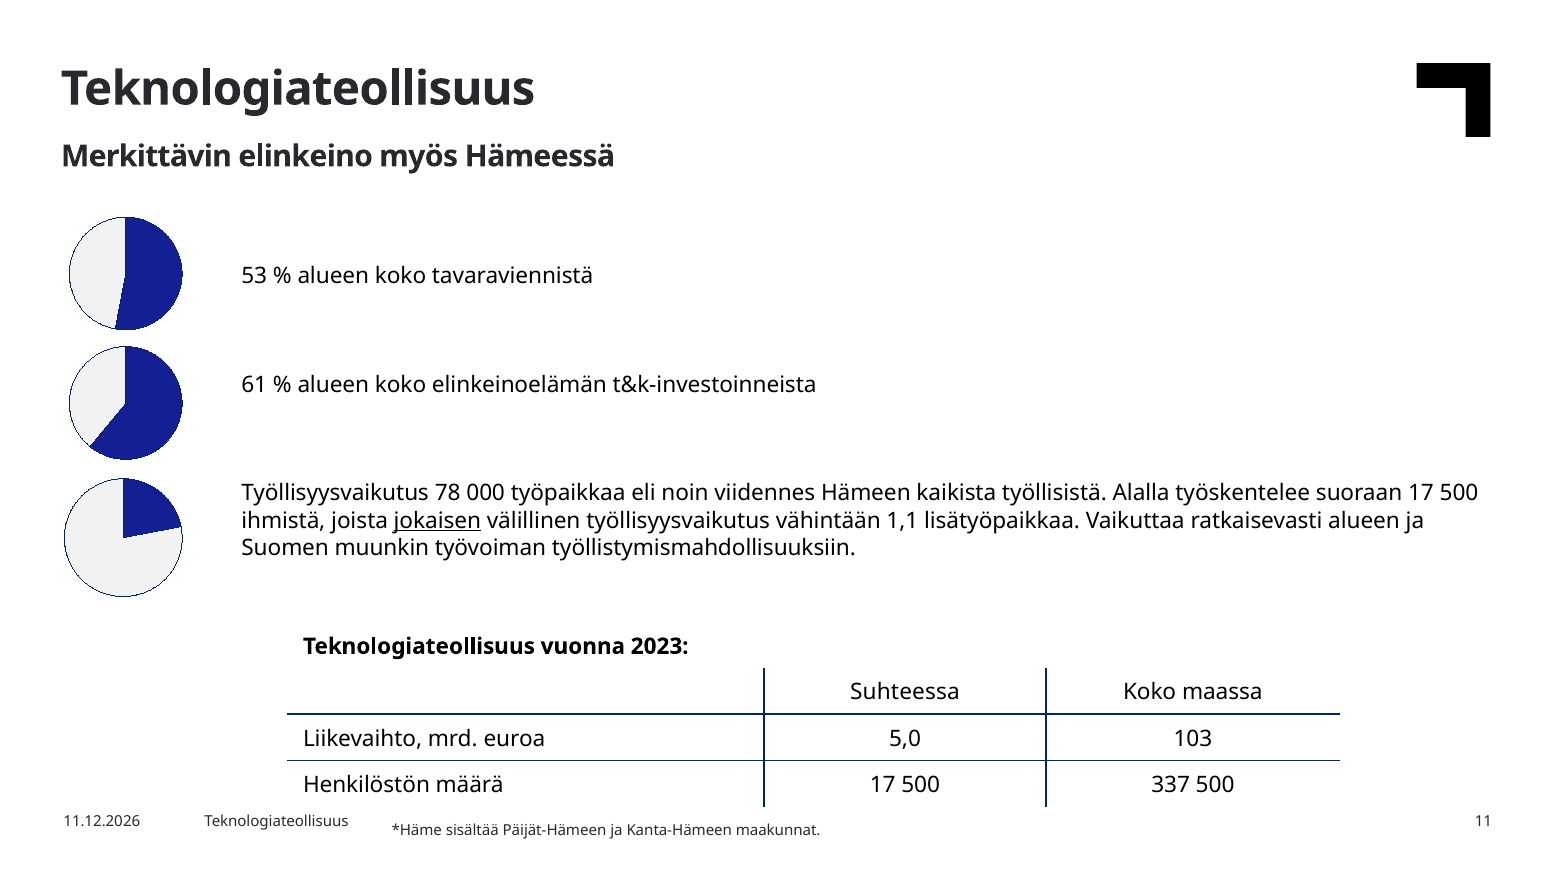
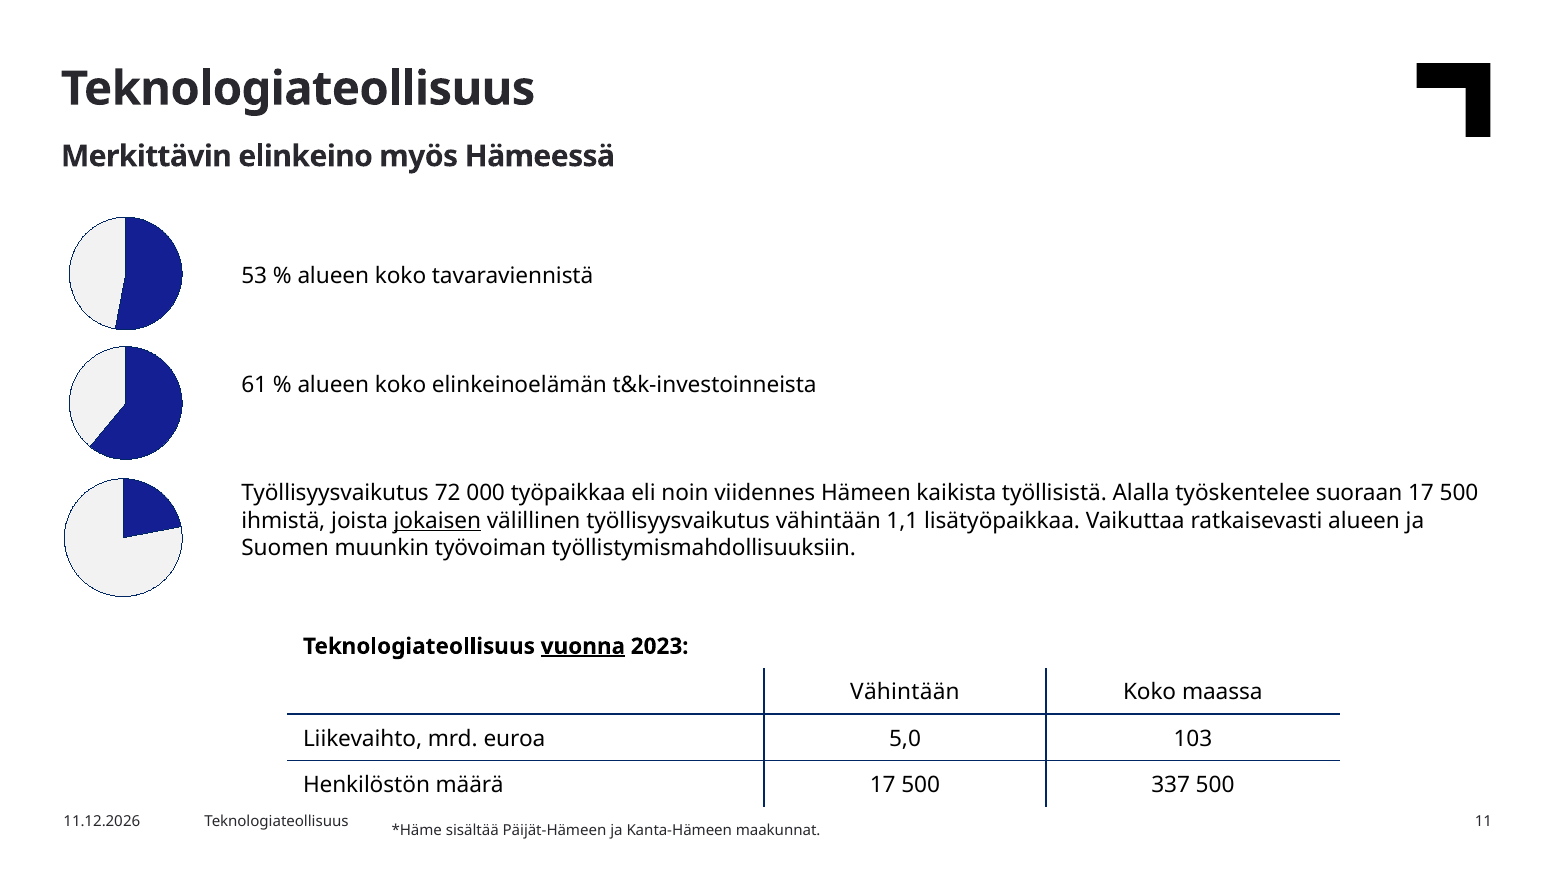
78: 78 -> 72
vuonna underline: none -> present
Suhteessa at (905, 693): Suhteessa -> Vähintään
